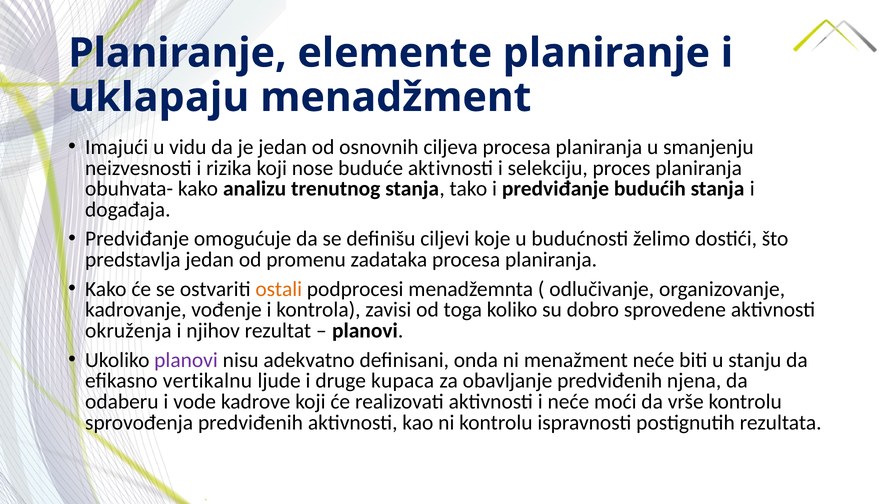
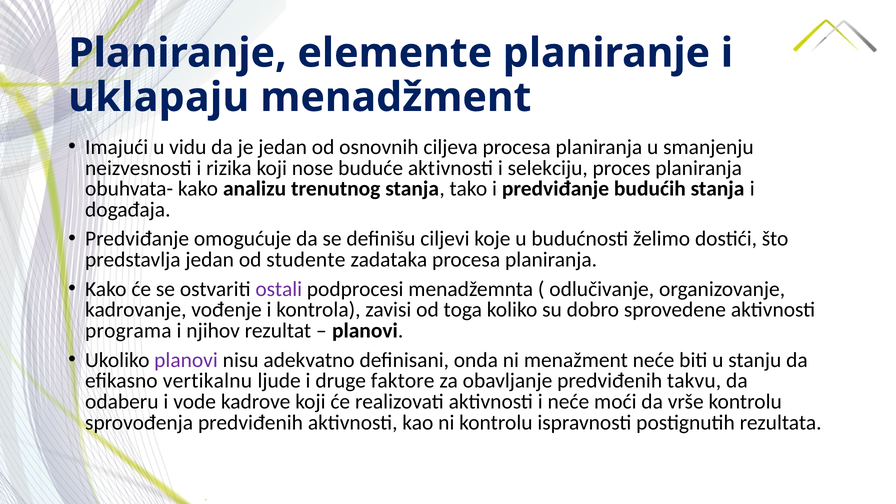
promenu: promenu -> studente
ostali colour: orange -> purple
okruženja: okruženja -> programa
kupaca: kupaca -> faktore
njena: njena -> takvu
